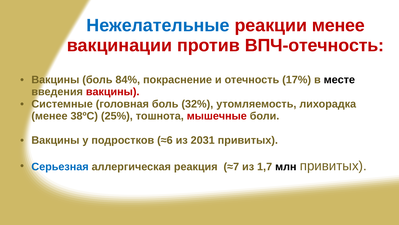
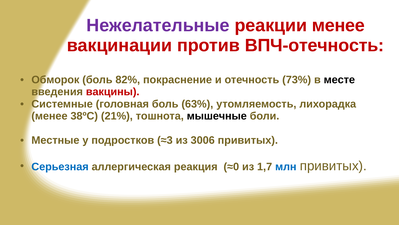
Нежелательные colour: blue -> purple
Вакцины at (55, 80): Вакцины -> Обморок
84%: 84% -> 82%
17%: 17% -> 73%
32%: 32% -> 63%
25%: 25% -> 21%
мышечные colour: red -> black
Вакцины at (55, 140): Вакцины -> Местные
≈6: ≈6 -> ≈3
2031: 2031 -> 3006
≈7: ≈7 -> ≈0
млн colour: black -> blue
